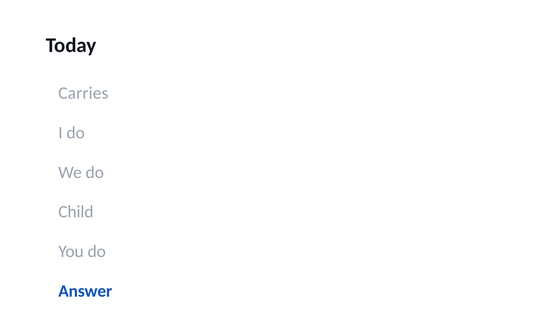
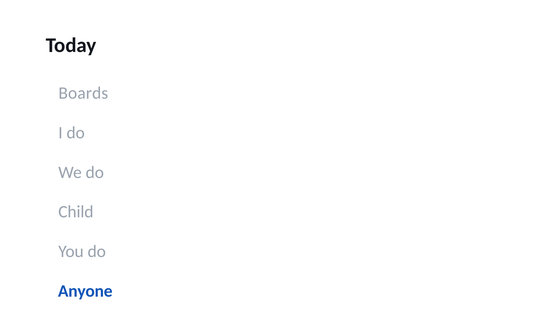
Carries: Carries -> Boards
Answer: Answer -> Anyone
